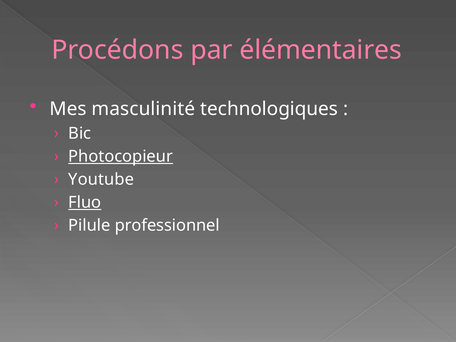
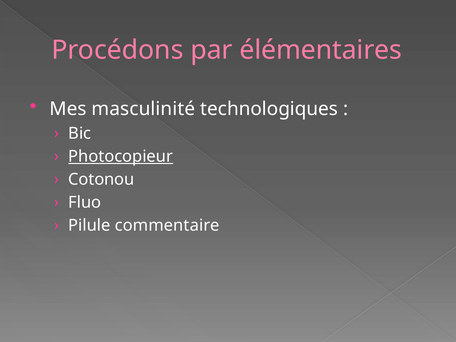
Youtube: Youtube -> Cotonou
Fluo underline: present -> none
professionnel: professionnel -> commentaire
